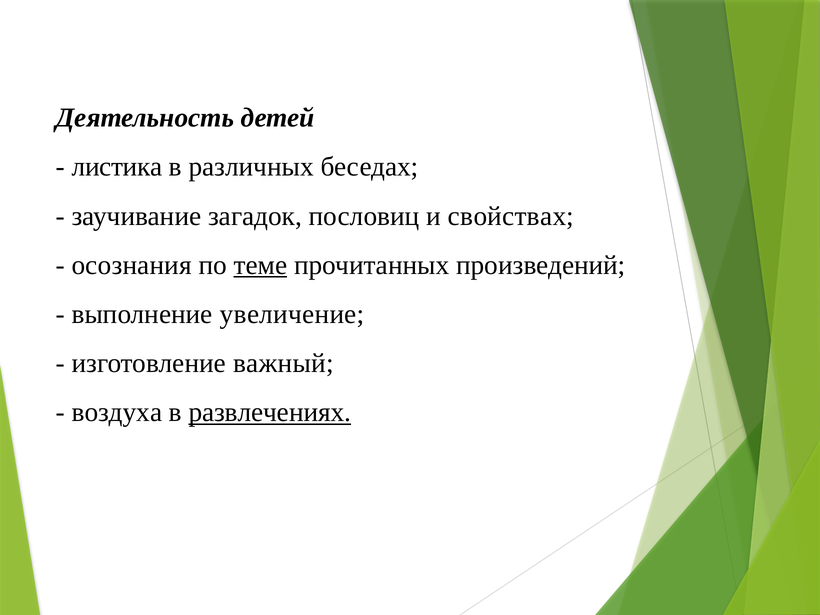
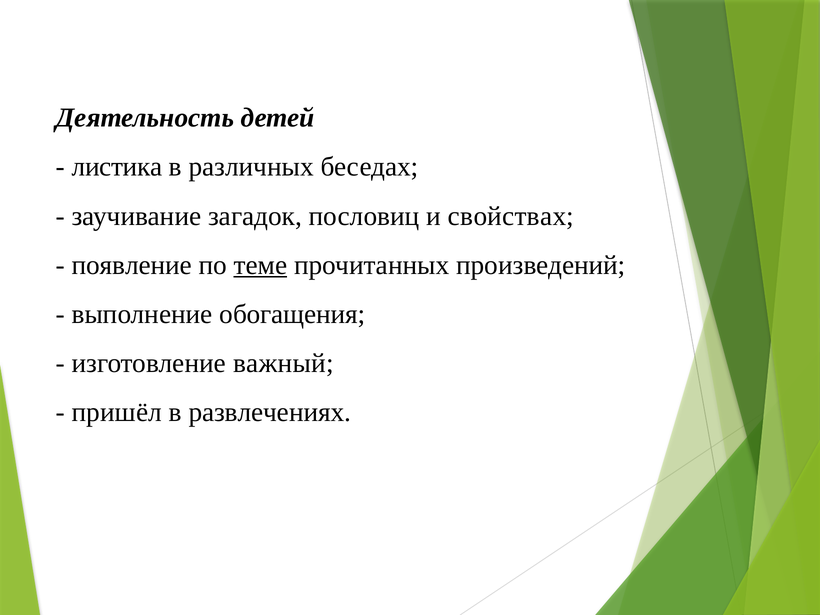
осознания: осознания -> появление
увеличение: увеличение -> обогащения
воздуха: воздуха -> пришёл
развлечениях underline: present -> none
